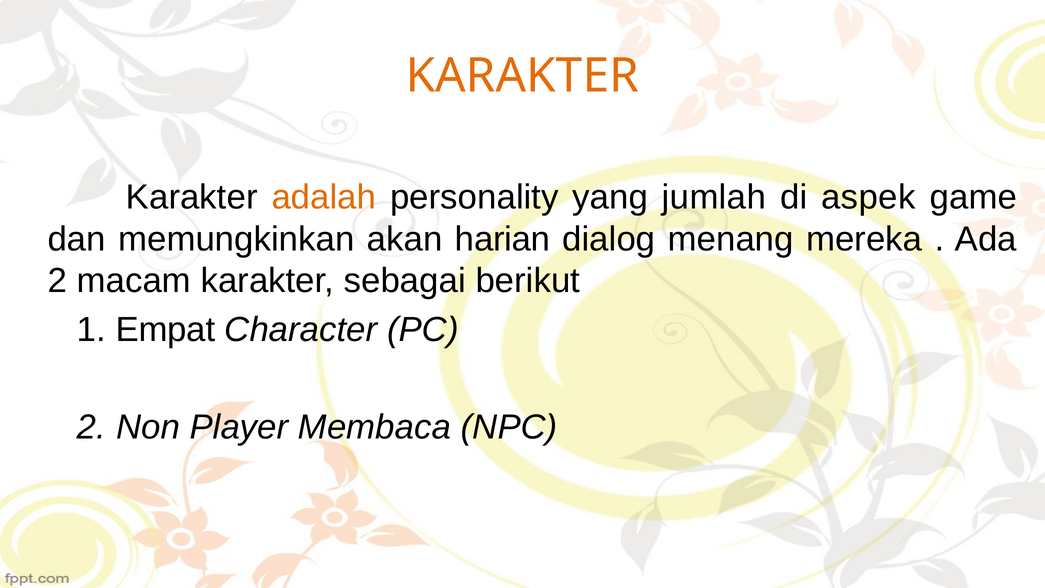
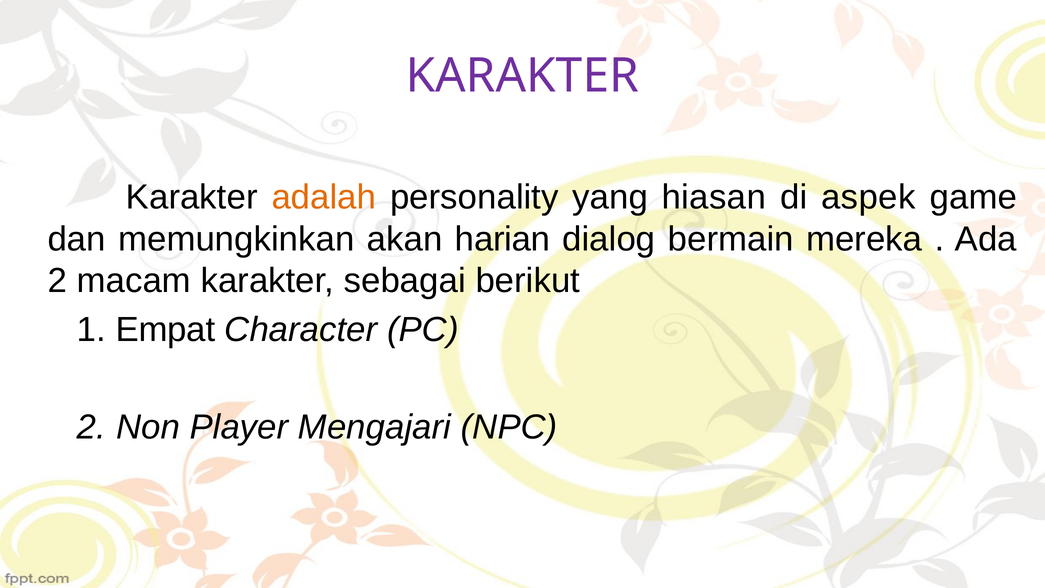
KARAKTER at (522, 76) colour: orange -> purple
jumlah: jumlah -> hiasan
menang: menang -> bermain
Membaca: Membaca -> Mengajari
